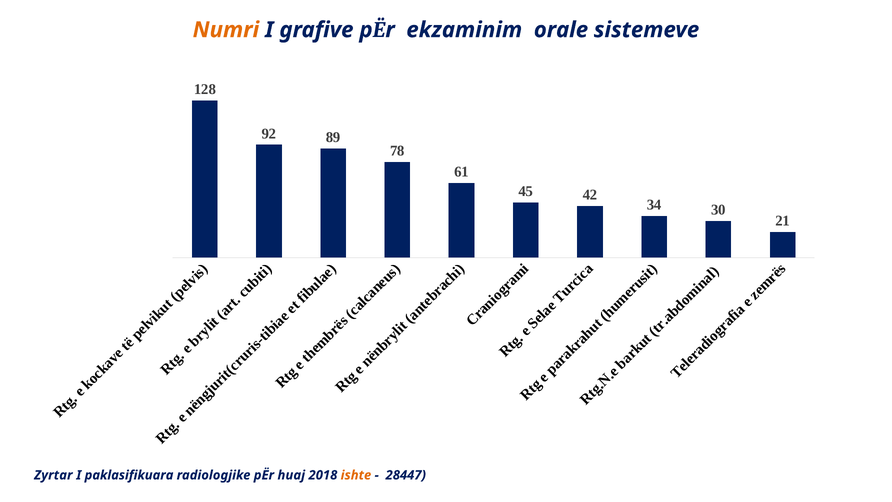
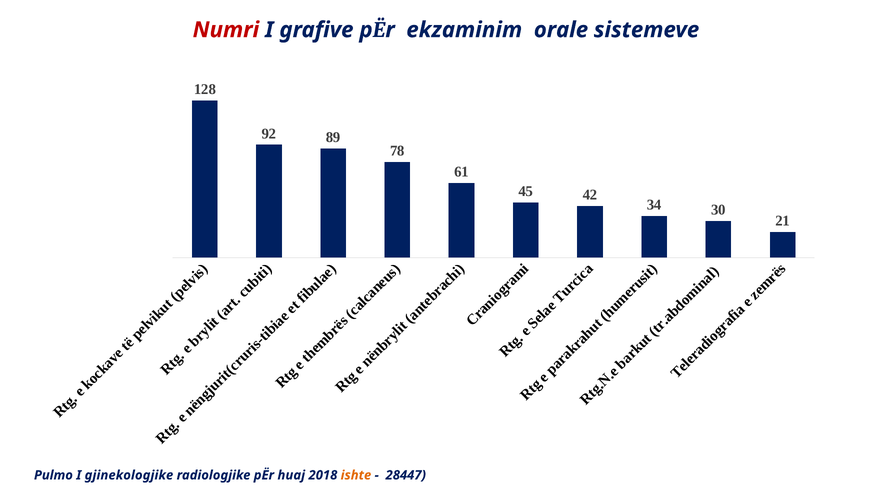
Numri colour: orange -> red
Zyrtar: Zyrtar -> Pulmo
paklasifikuara: paklasifikuara -> gjinekologjike
